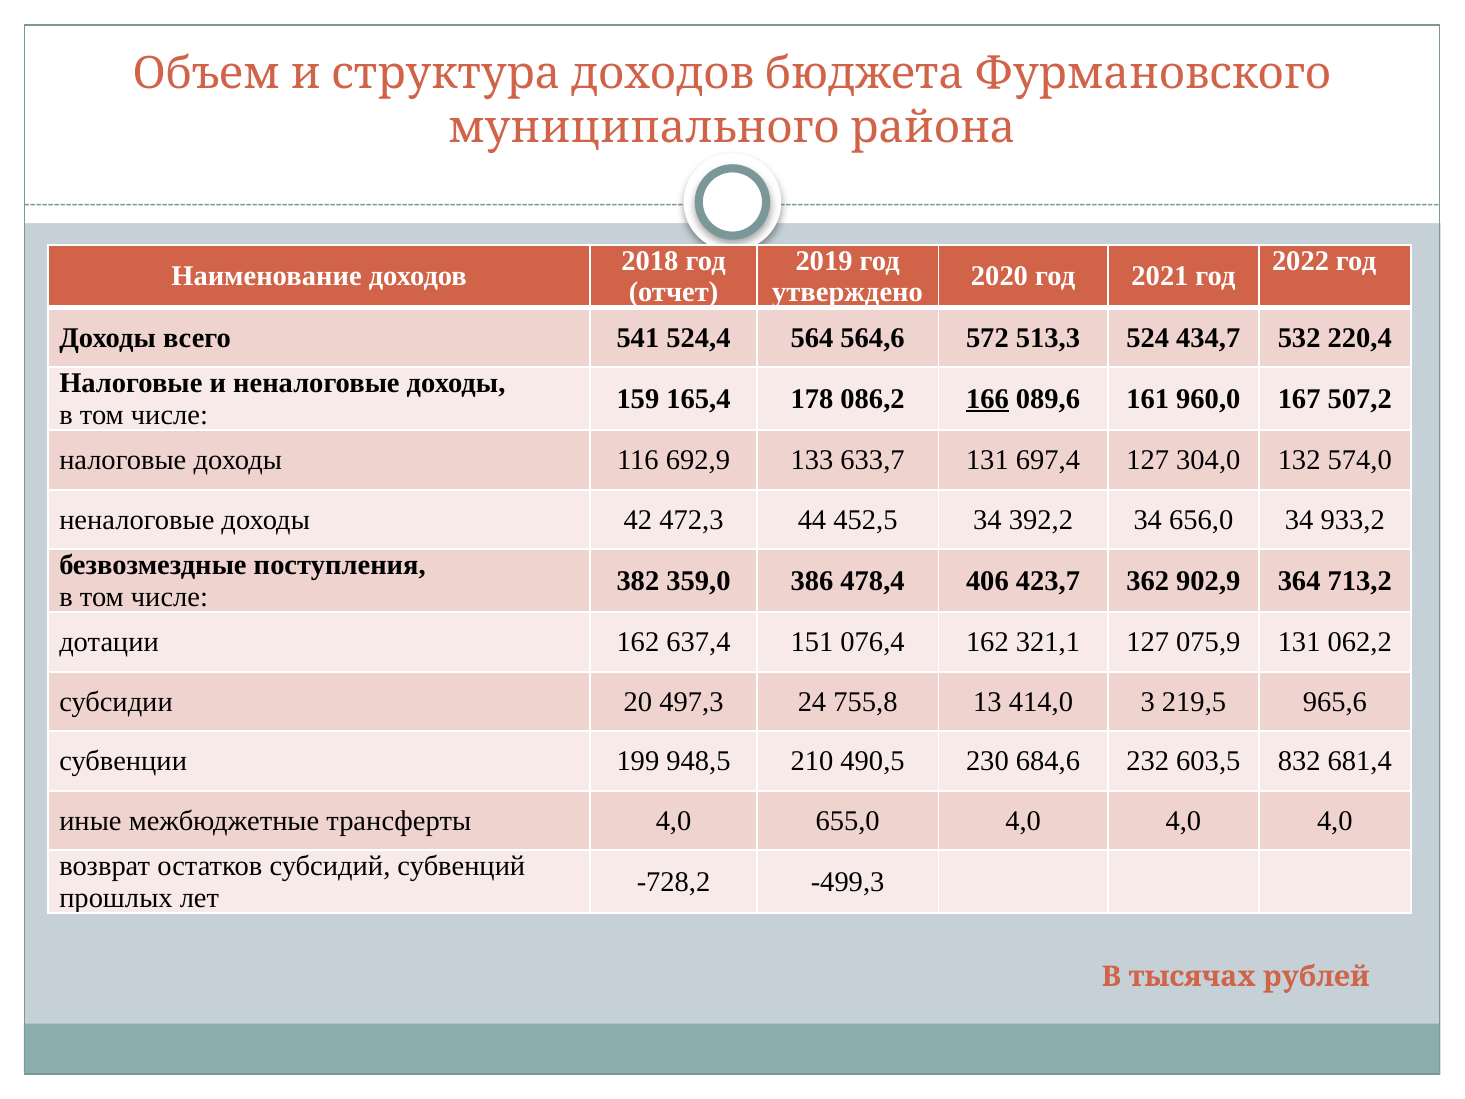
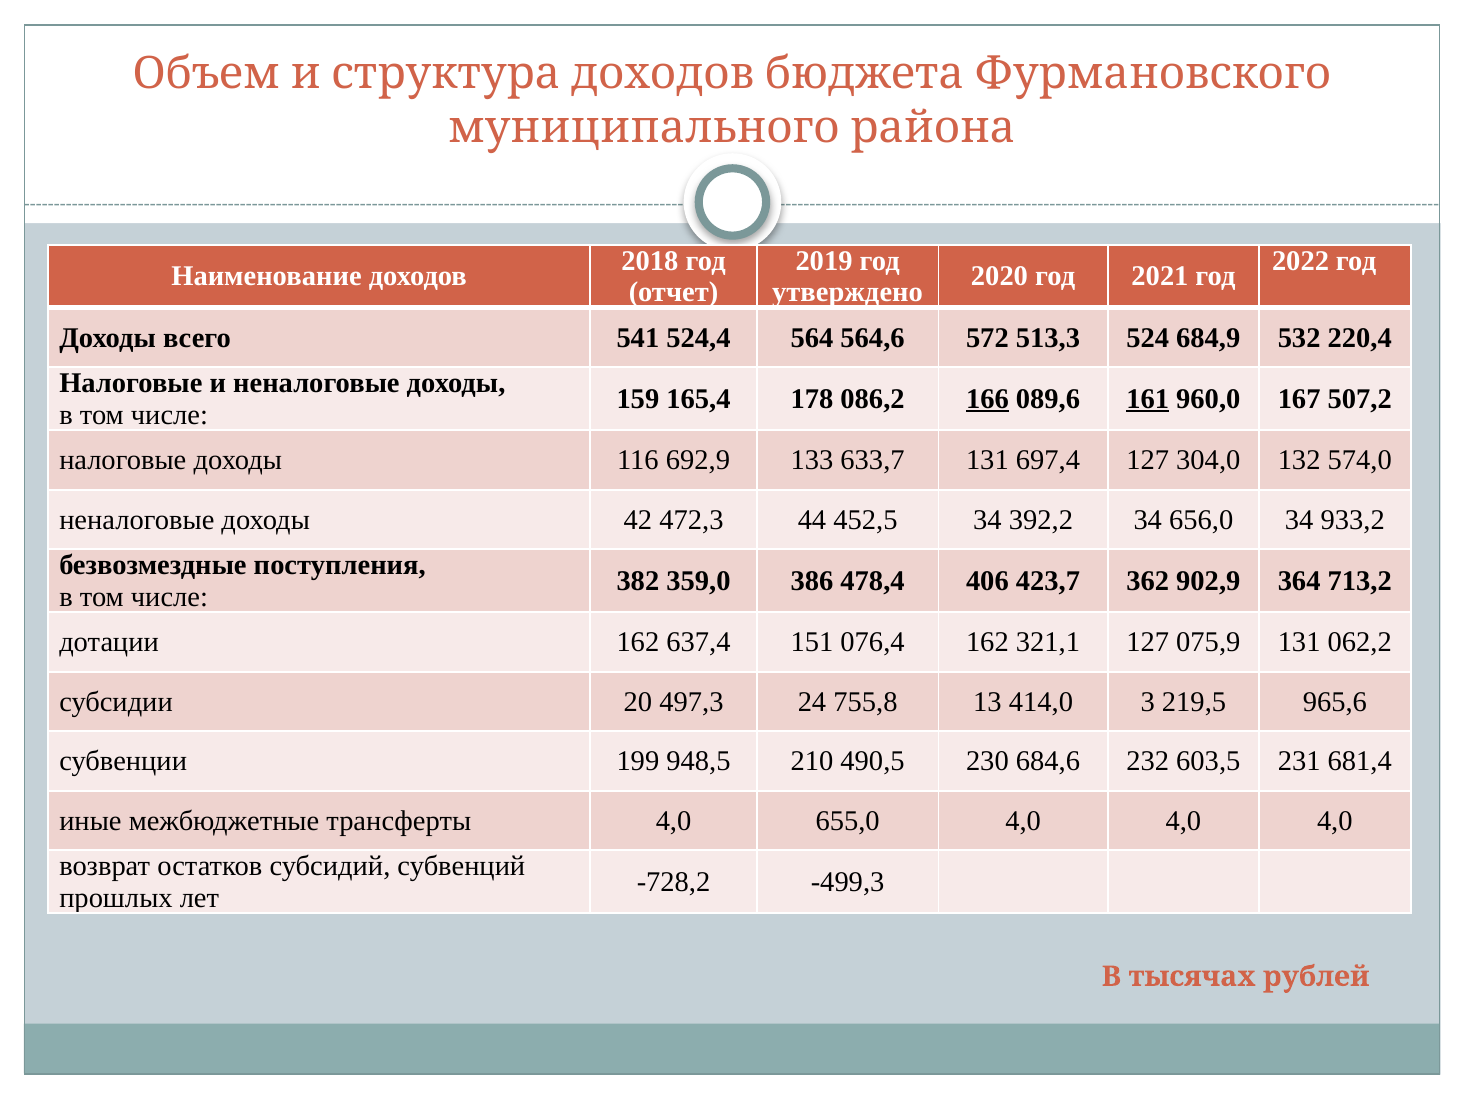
434,7: 434,7 -> 684,9
161 underline: none -> present
832: 832 -> 231
